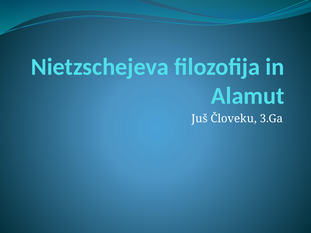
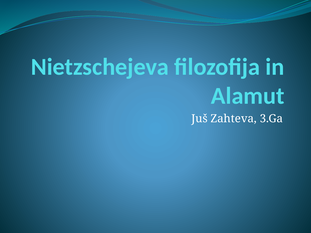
Človeku: Človeku -> Zahteva
